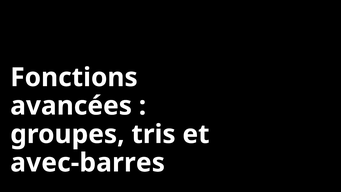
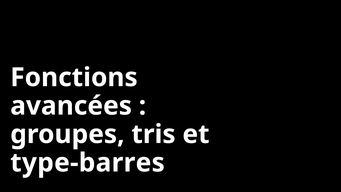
avec-barres: avec-barres -> type-barres
